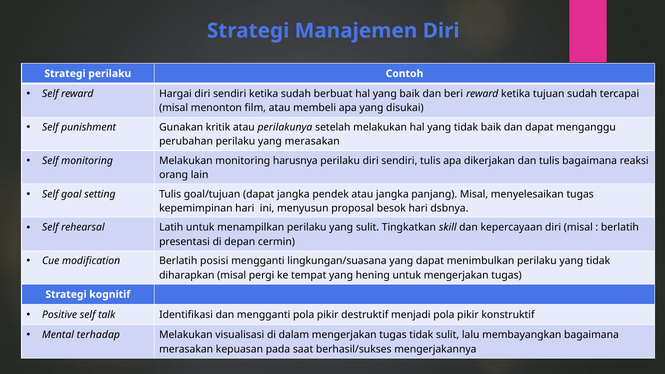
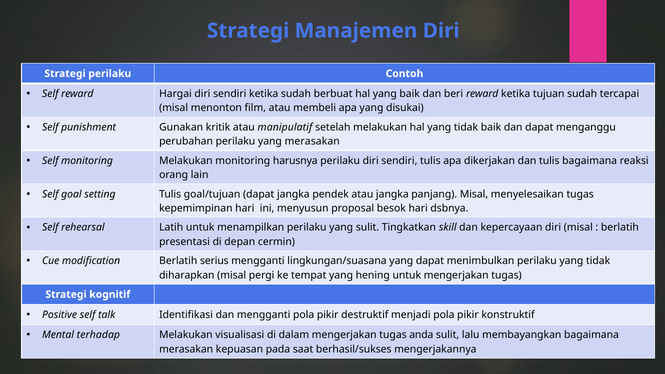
perilakunya: perilakunya -> manipulatif
posisi: posisi -> serius
tugas tidak: tidak -> anda
